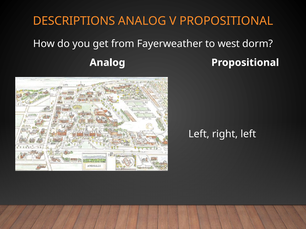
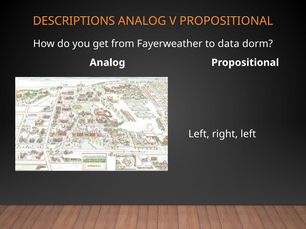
west: west -> data
